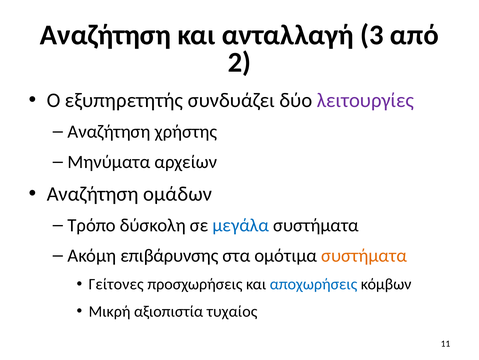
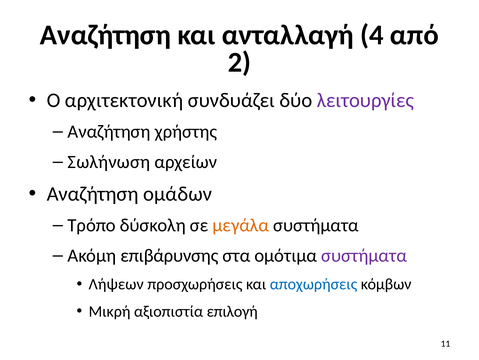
3: 3 -> 4
εξυπηρετητής: εξυπηρετητής -> αρχιτεκτονική
Μηνύματα: Μηνύματα -> Σωλήνωση
μεγάλα colour: blue -> orange
συστήματα at (364, 255) colour: orange -> purple
Γείτονες: Γείτονες -> Λήψεων
τυχαίος: τυχαίος -> επιλογή
